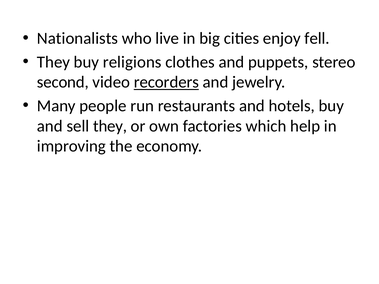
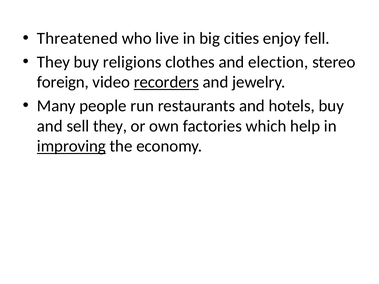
Nationalists: Nationalists -> Threatened
puppets: puppets -> election
second: second -> foreign
improving underline: none -> present
